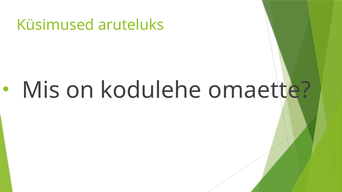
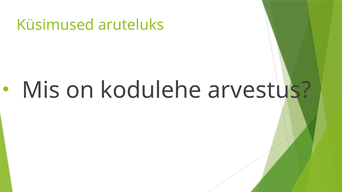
omaette: omaette -> arvestus
